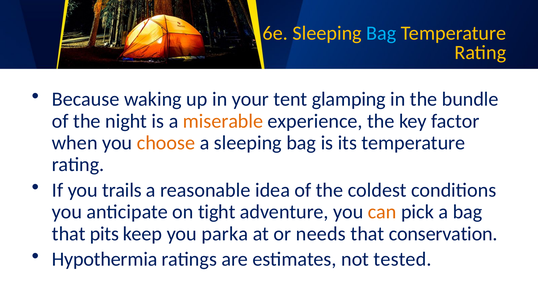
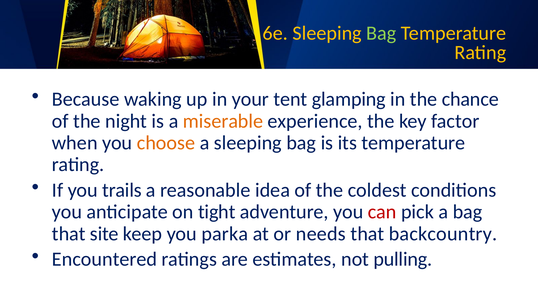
Bag at (381, 33) colour: light blue -> light green
bundle: bundle -> chance
can colour: orange -> red
pits: pits -> site
conservation: conservation -> backcountry
Hypothermia: Hypothermia -> Encountered
tested: tested -> pulling
